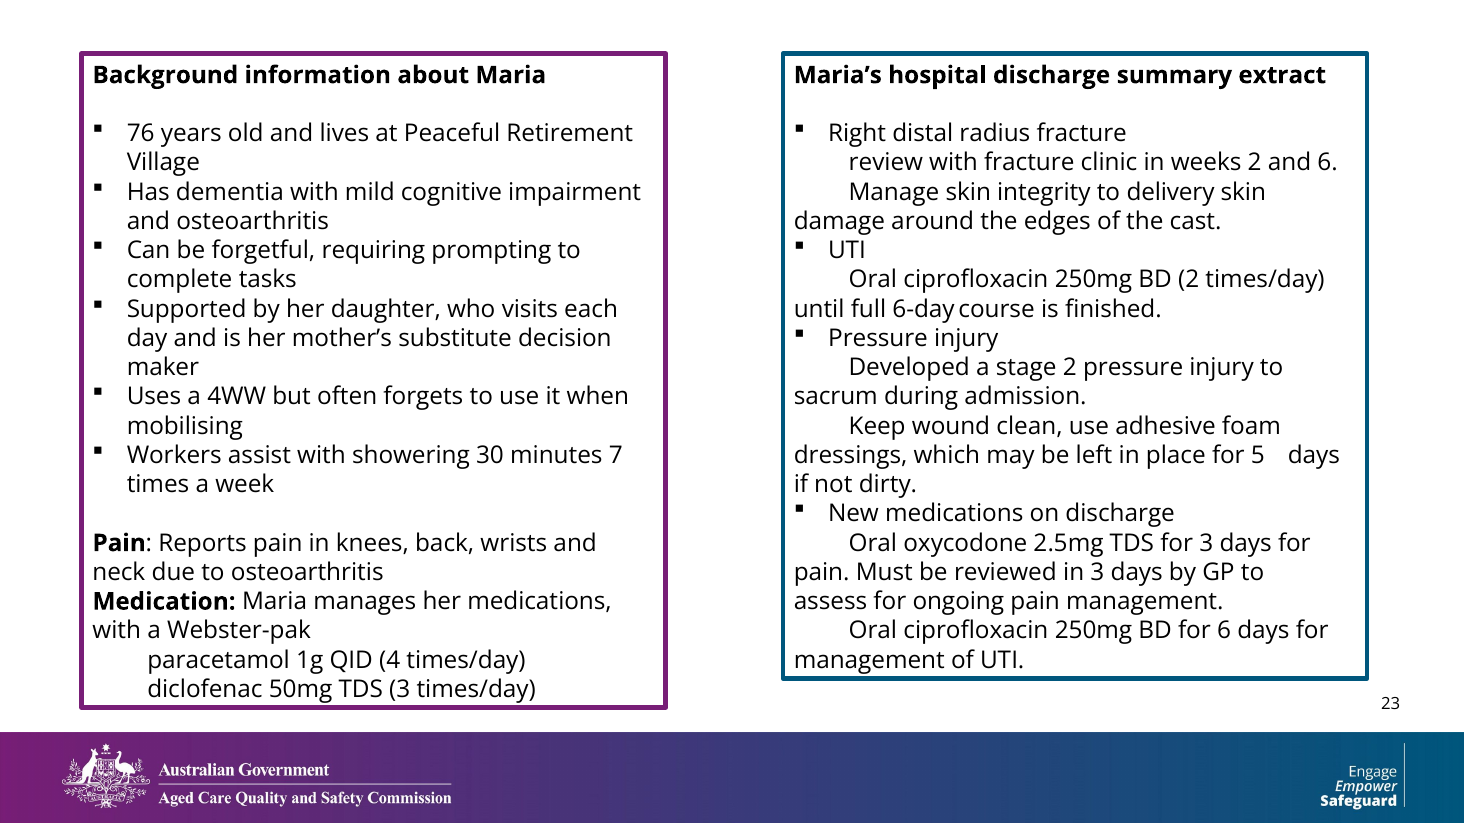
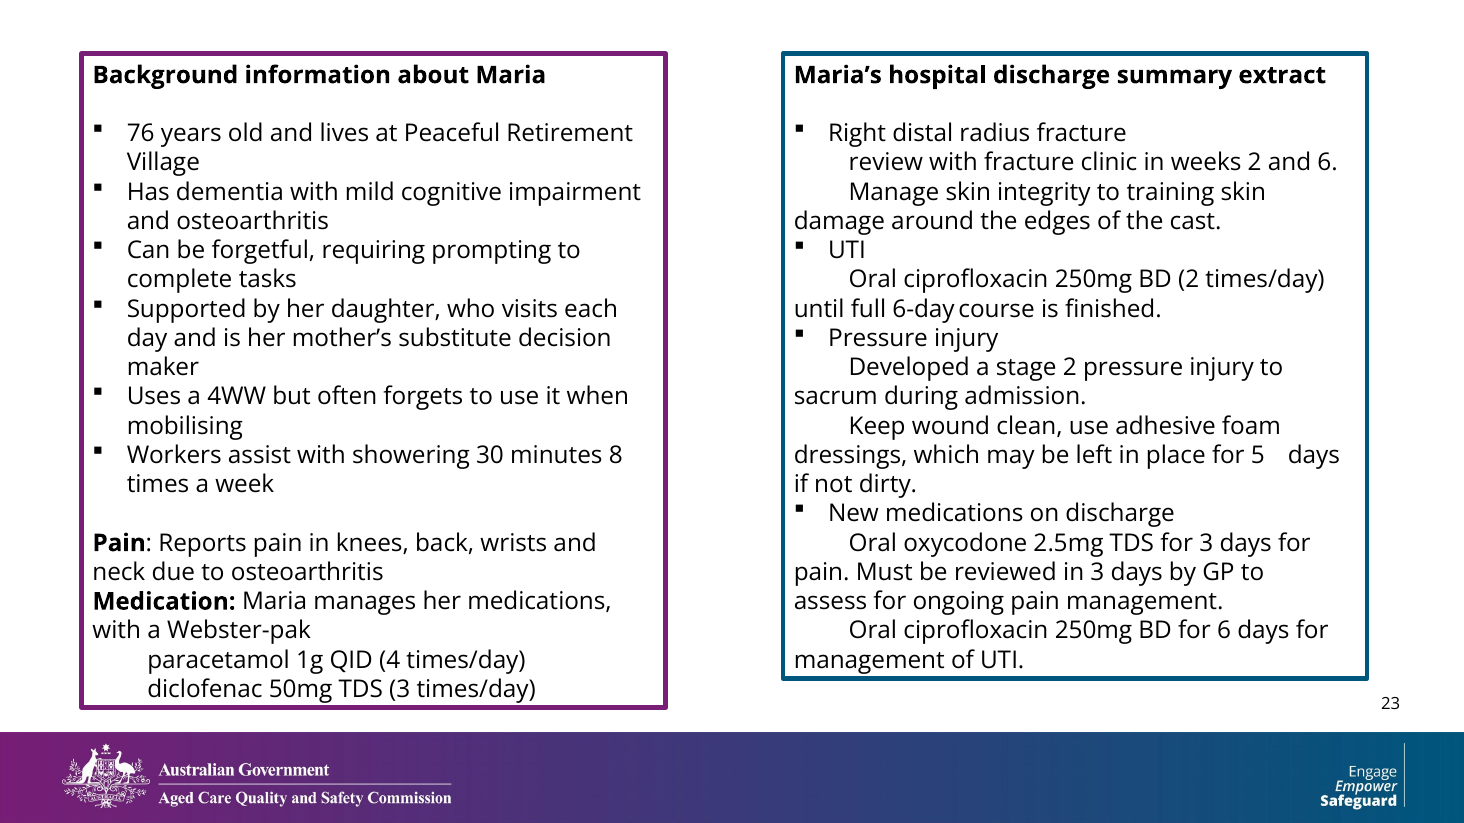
delivery: delivery -> training
7: 7 -> 8
